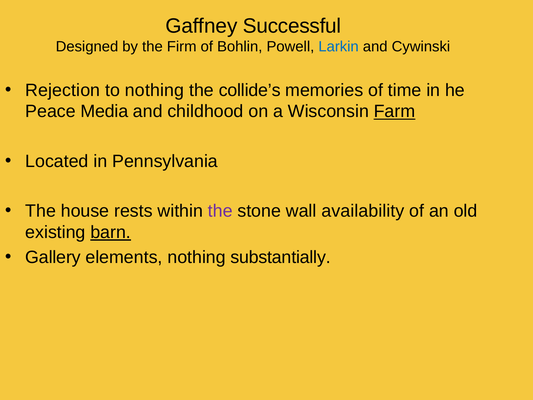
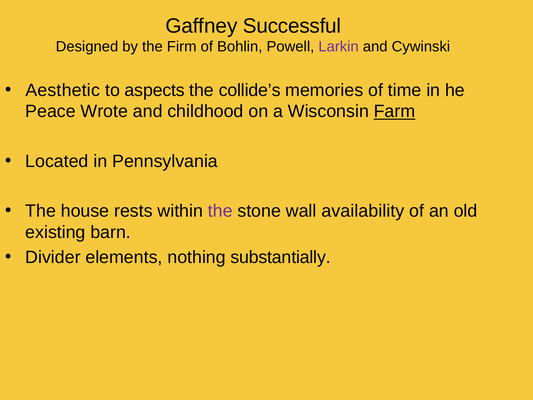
Larkin colour: blue -> purple
Rejection: Rejection -> Aesthetic
to nothing: nothing -> aspects
Media: Media -> Wrote
barn underline: present -> none
Gallery: Gallery -> Divider
